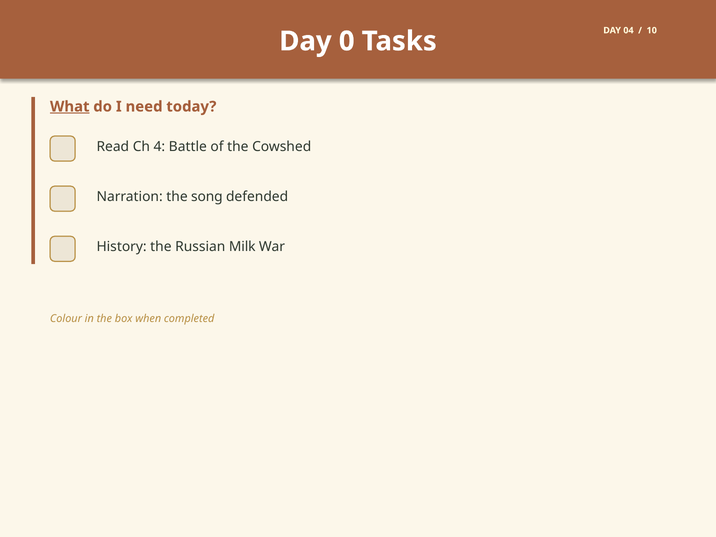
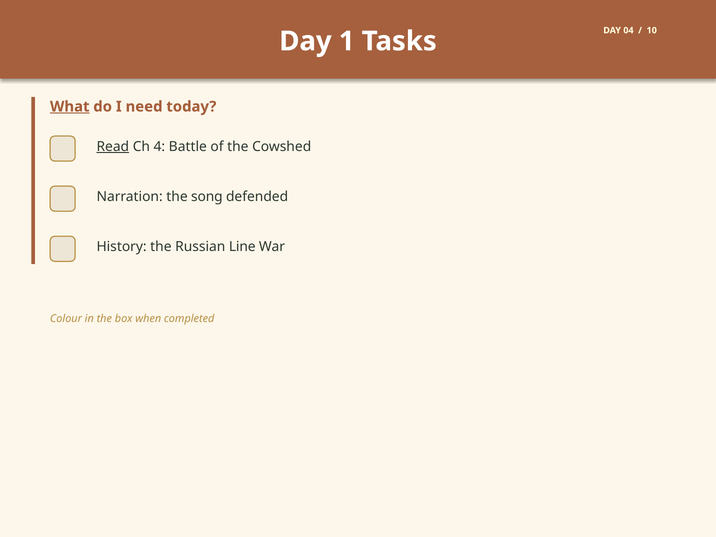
0: 0 -> 1
Read underline: none -> present
Milk: Milk -> Line
